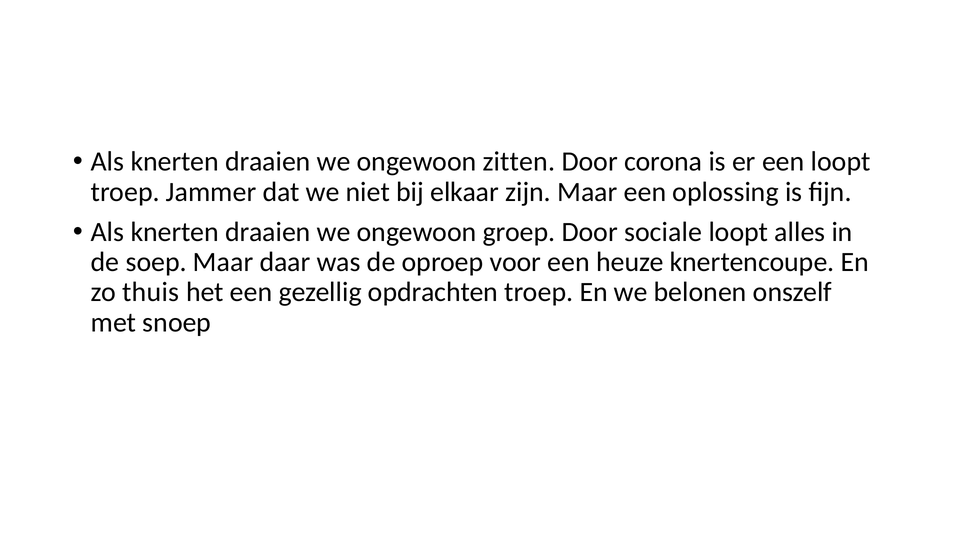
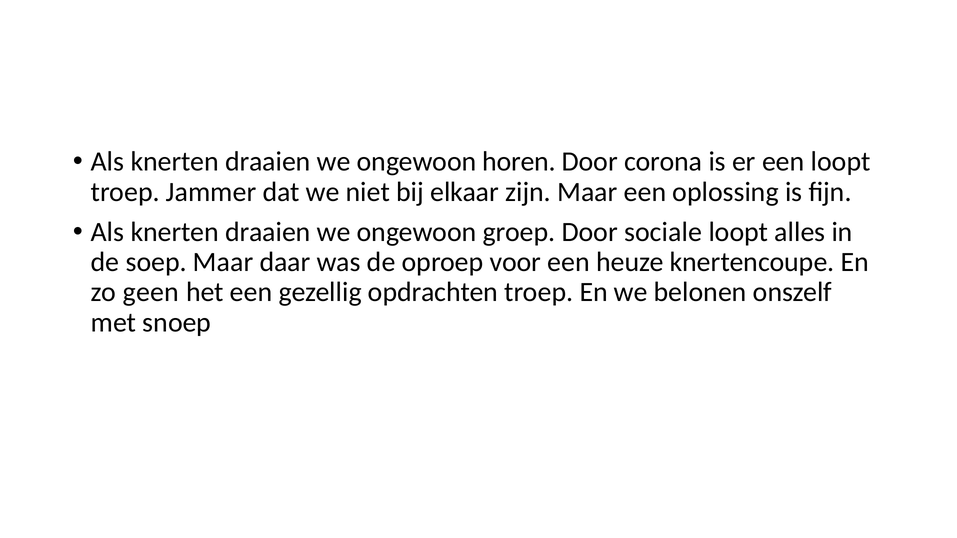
zitten: zitten -> horen
thuis: thuis -> geen
